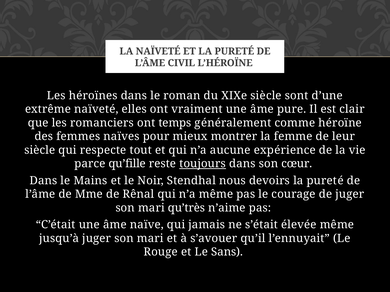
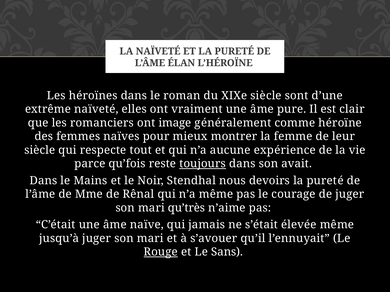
CIVIL: CIVIL -> ÉLAN
temps: temps -> image
qu’fille: qu’fille -> qu’fois
cœur: cœur -> avait
Rouge underline: none -> present
